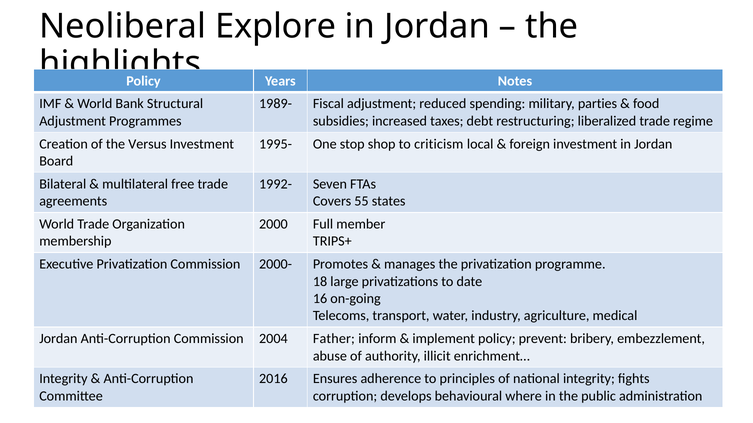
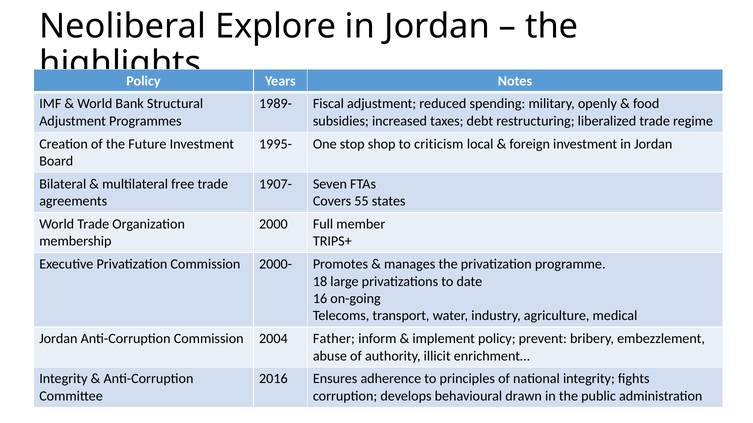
parties: parties -> openly
Versus: Versus -> Future
1992-: 1992- -> 1907-
where: where -> drawn
